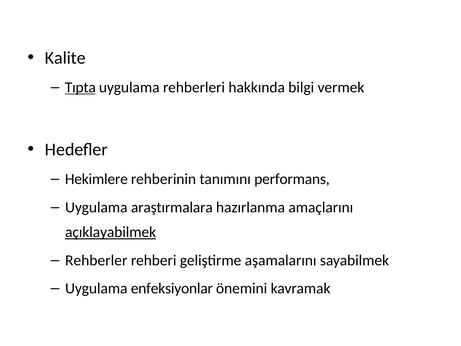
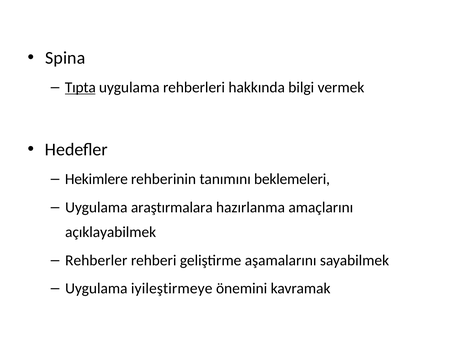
Kalite: Kalite -> Spina
performans: performans -> beklemeleri
açıklayabilmek underline: present -> none
enfeksiyonlar: enfeksiyonlar -> iyileştirmeye
